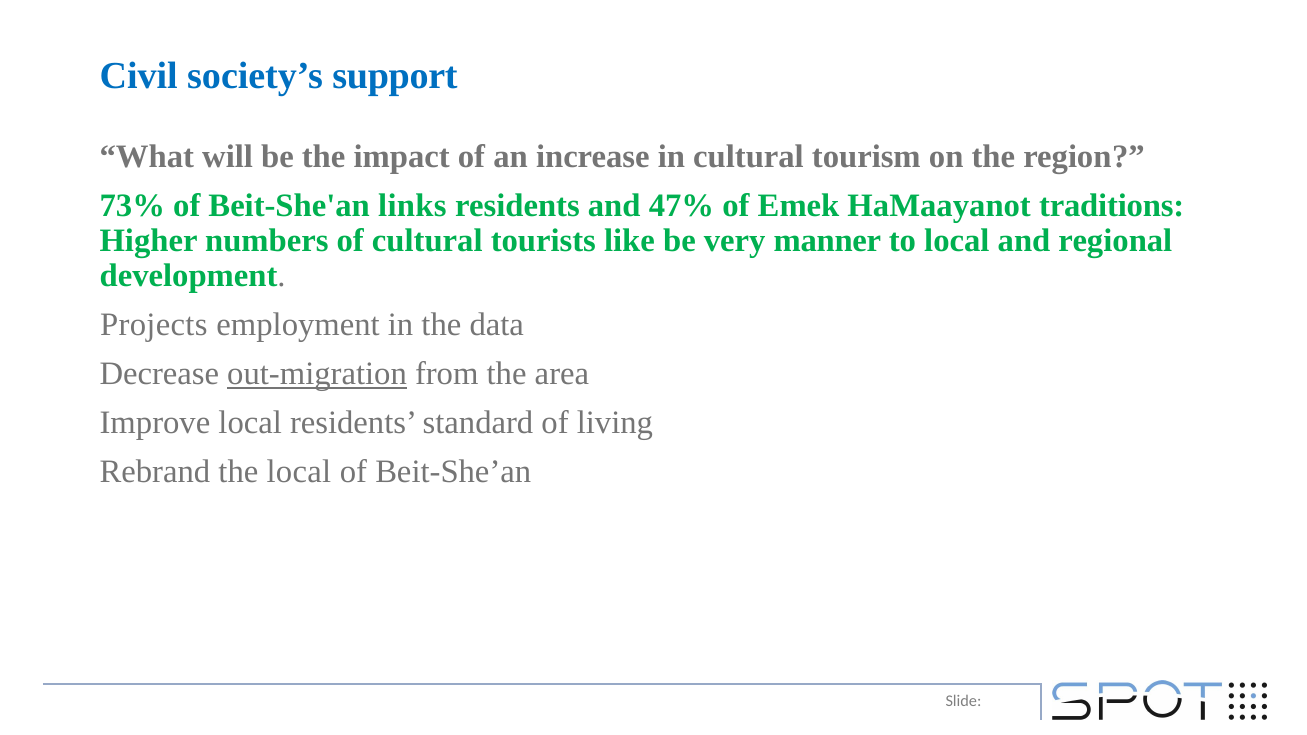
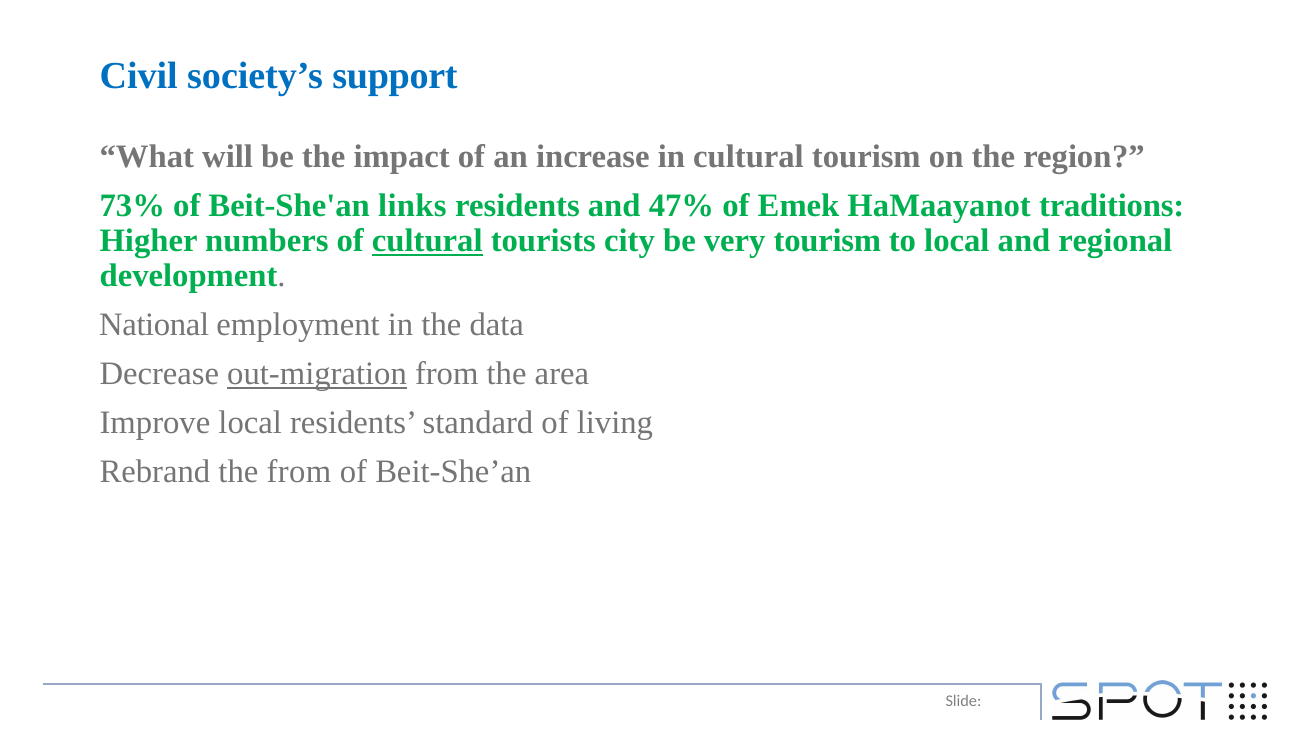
cultural at (427, 241) underline: none -> present
like: like -> city
very manner: manner -> tourism
Projects: Projects -> National
the local: local -> from
